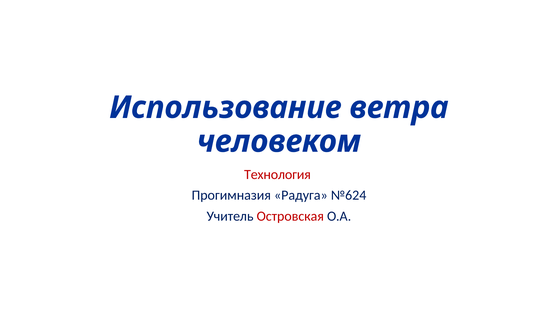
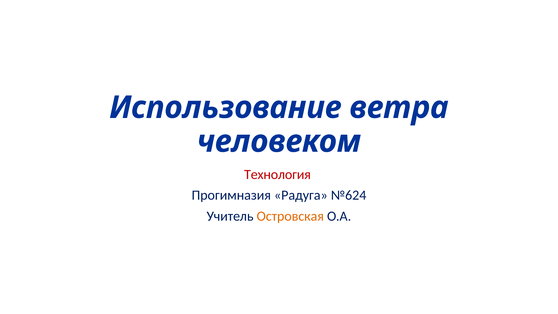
Островская colour: red -> orange
